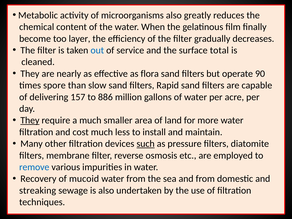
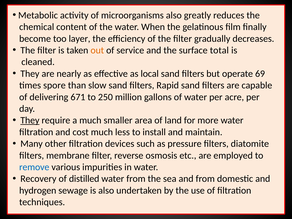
out colour: blue -> orange
flora: flora -> local
90: 90 -> 69
157: 157 -> 671
886: 886 -> 250
such underline: present -> none
mucoid: mucoid -> distilled
streaking: streaking -> hydrogen
